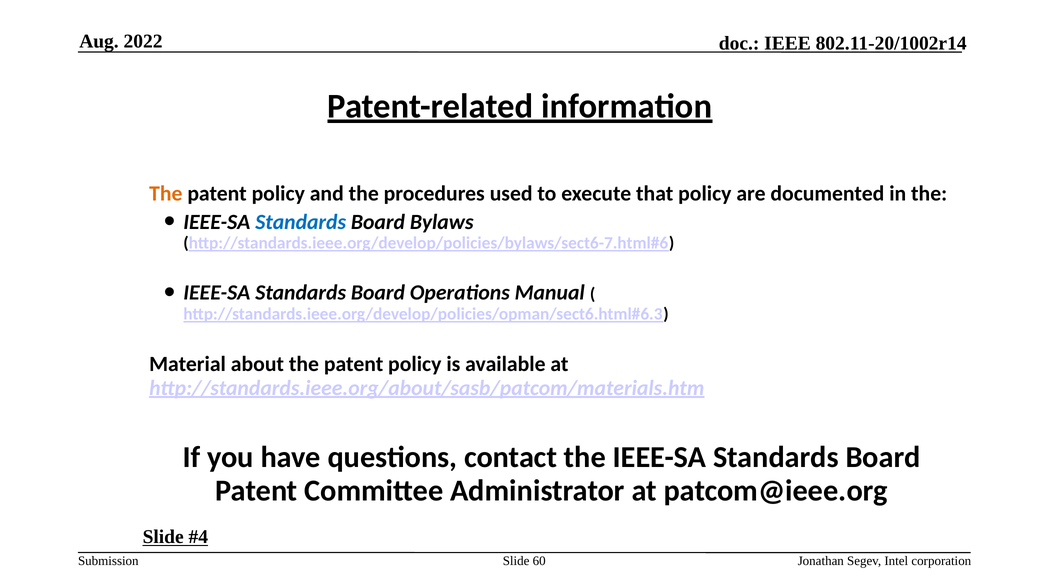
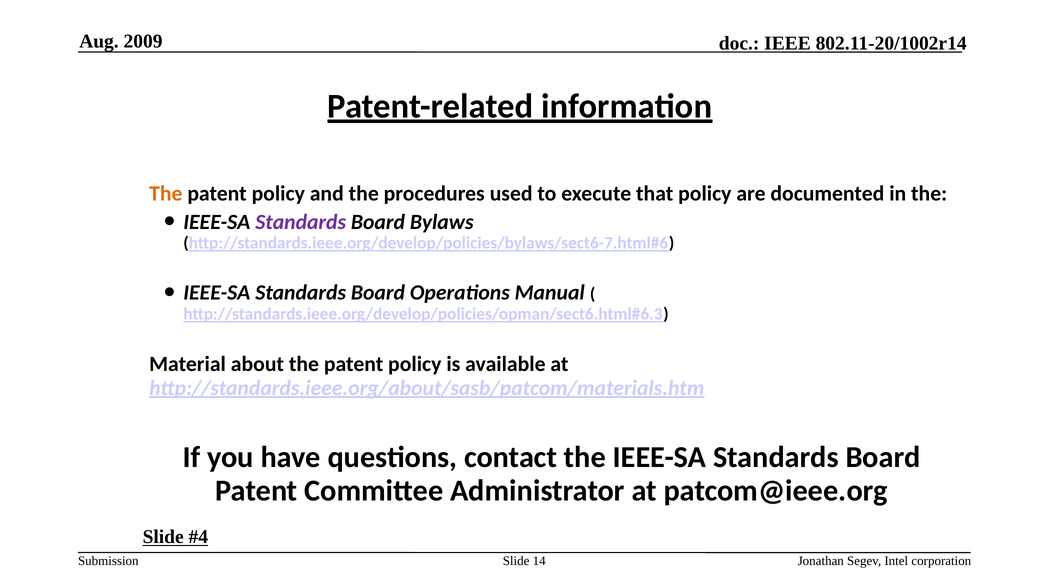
2022: 2022 -> 2009
Standards at (301, 222) colour: blue -> purple
60: 60 -> 14
